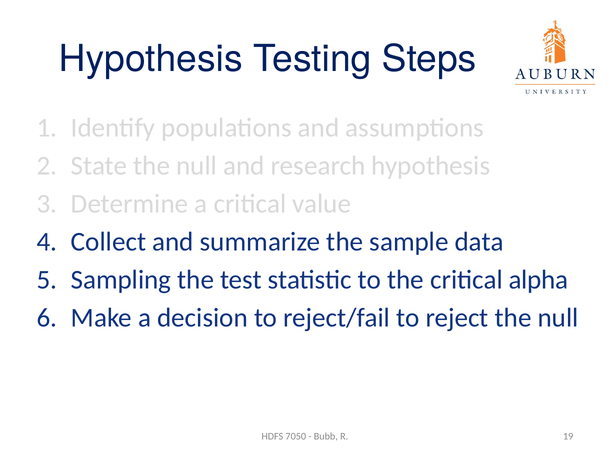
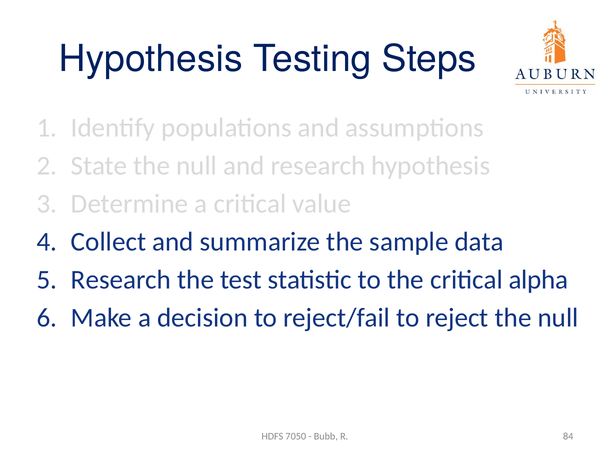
Sampling at (121, 280): Sampling -> Research
19: 19 -> 84
